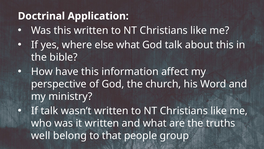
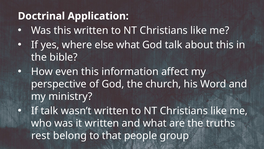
have: have -> even
well: well -> rest
